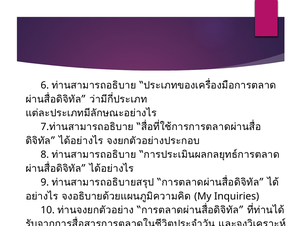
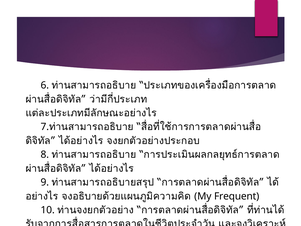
Inquiries: Inquiries -> Frequent
